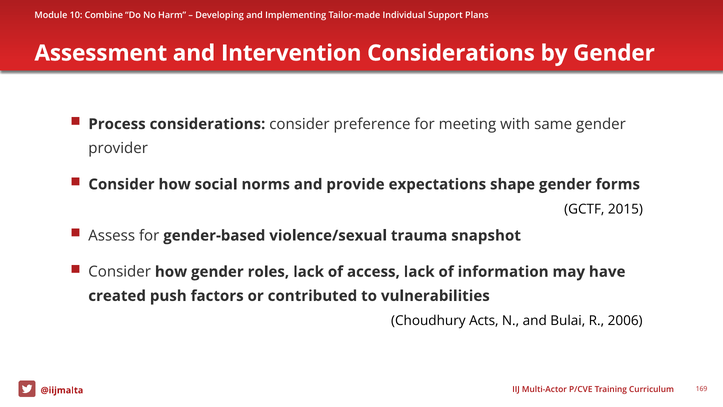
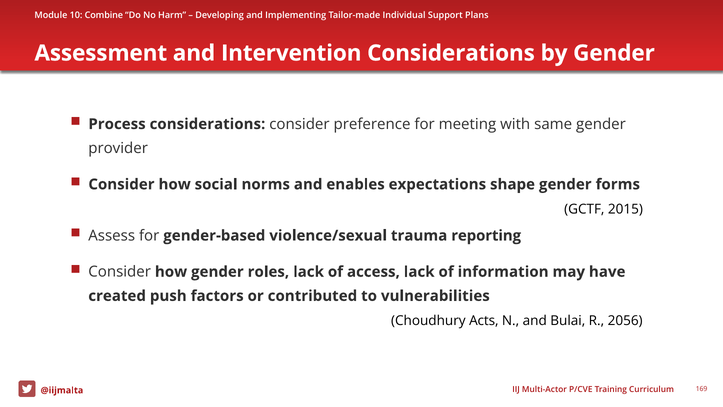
provide: provide -> enables
snapshot: snapshot -> reporting
2006: 2006 -> 2056
